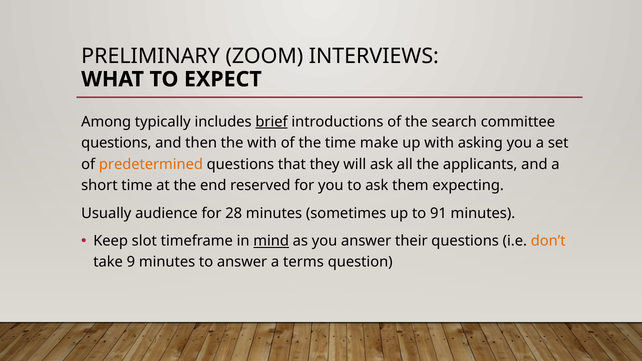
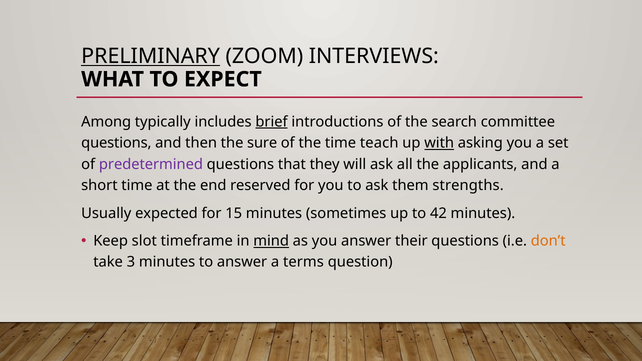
PRELIMINARY underline: none -> present
the with: with -> sure
make: make -> teach
with at (439, 143) underline: none -> present
predetermined colour: orange -> purple
expecting: expecting -> strengths
audience: audience -> expected
28: 28 -> 15
91: 91 -> 42
9: 9 -> 3
